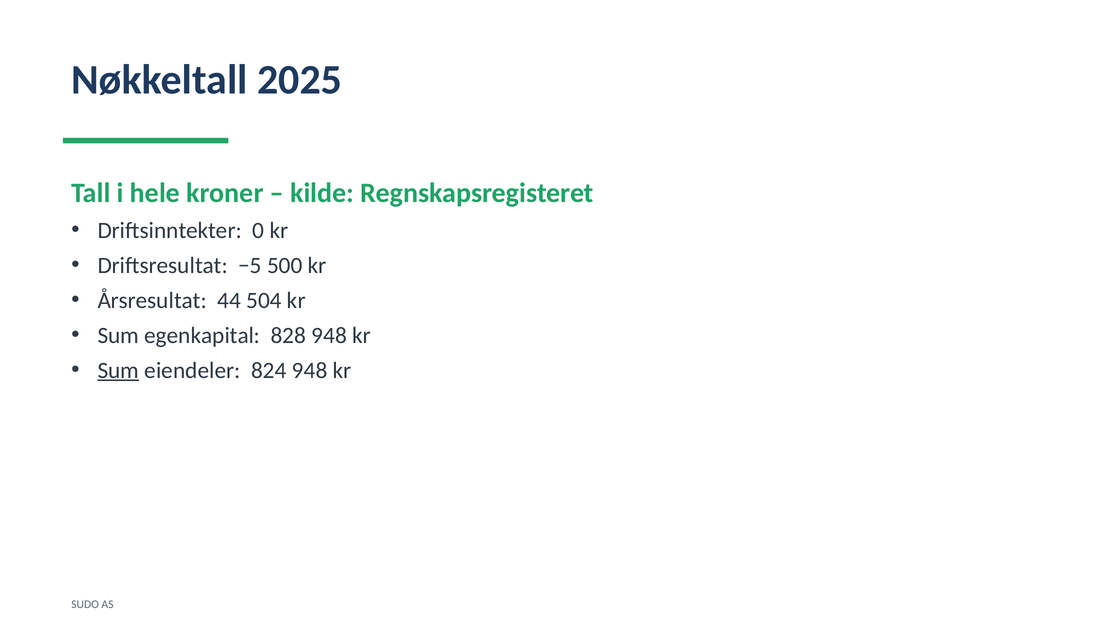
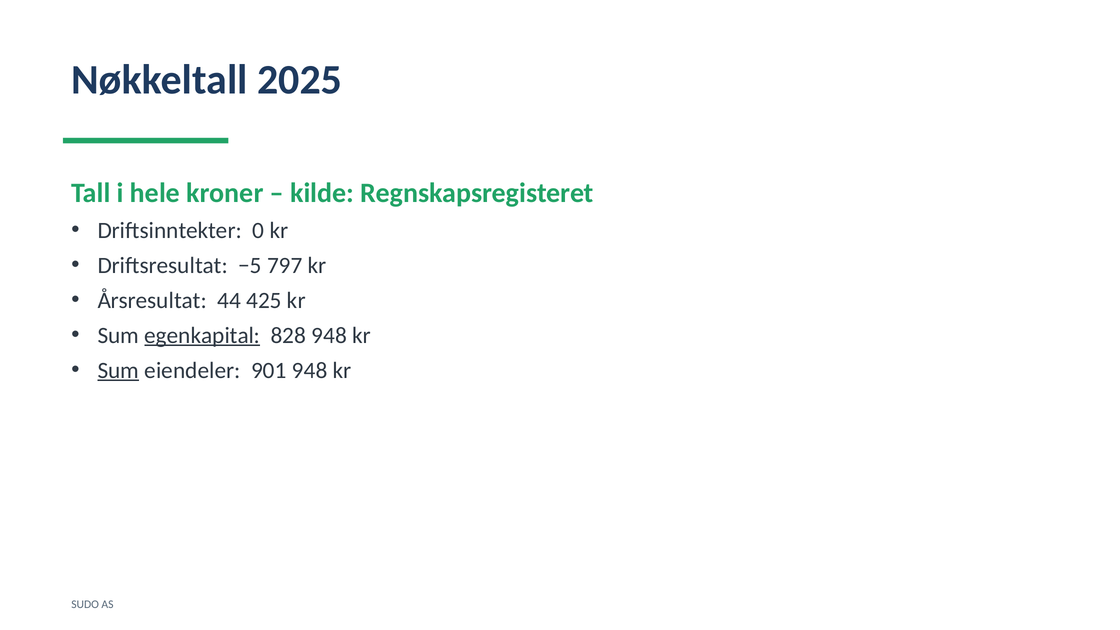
500: 500 -> 797
504: 504 -> 425
egenkapital underline: none -> present
824: 824 -> 901
